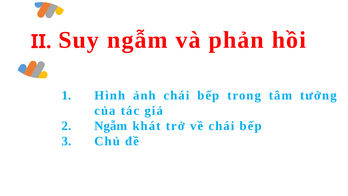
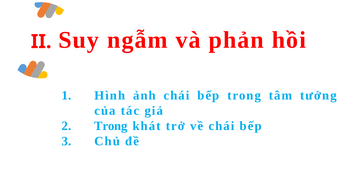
Ngẫm at (111, 126): Ngẫm -> Trong
